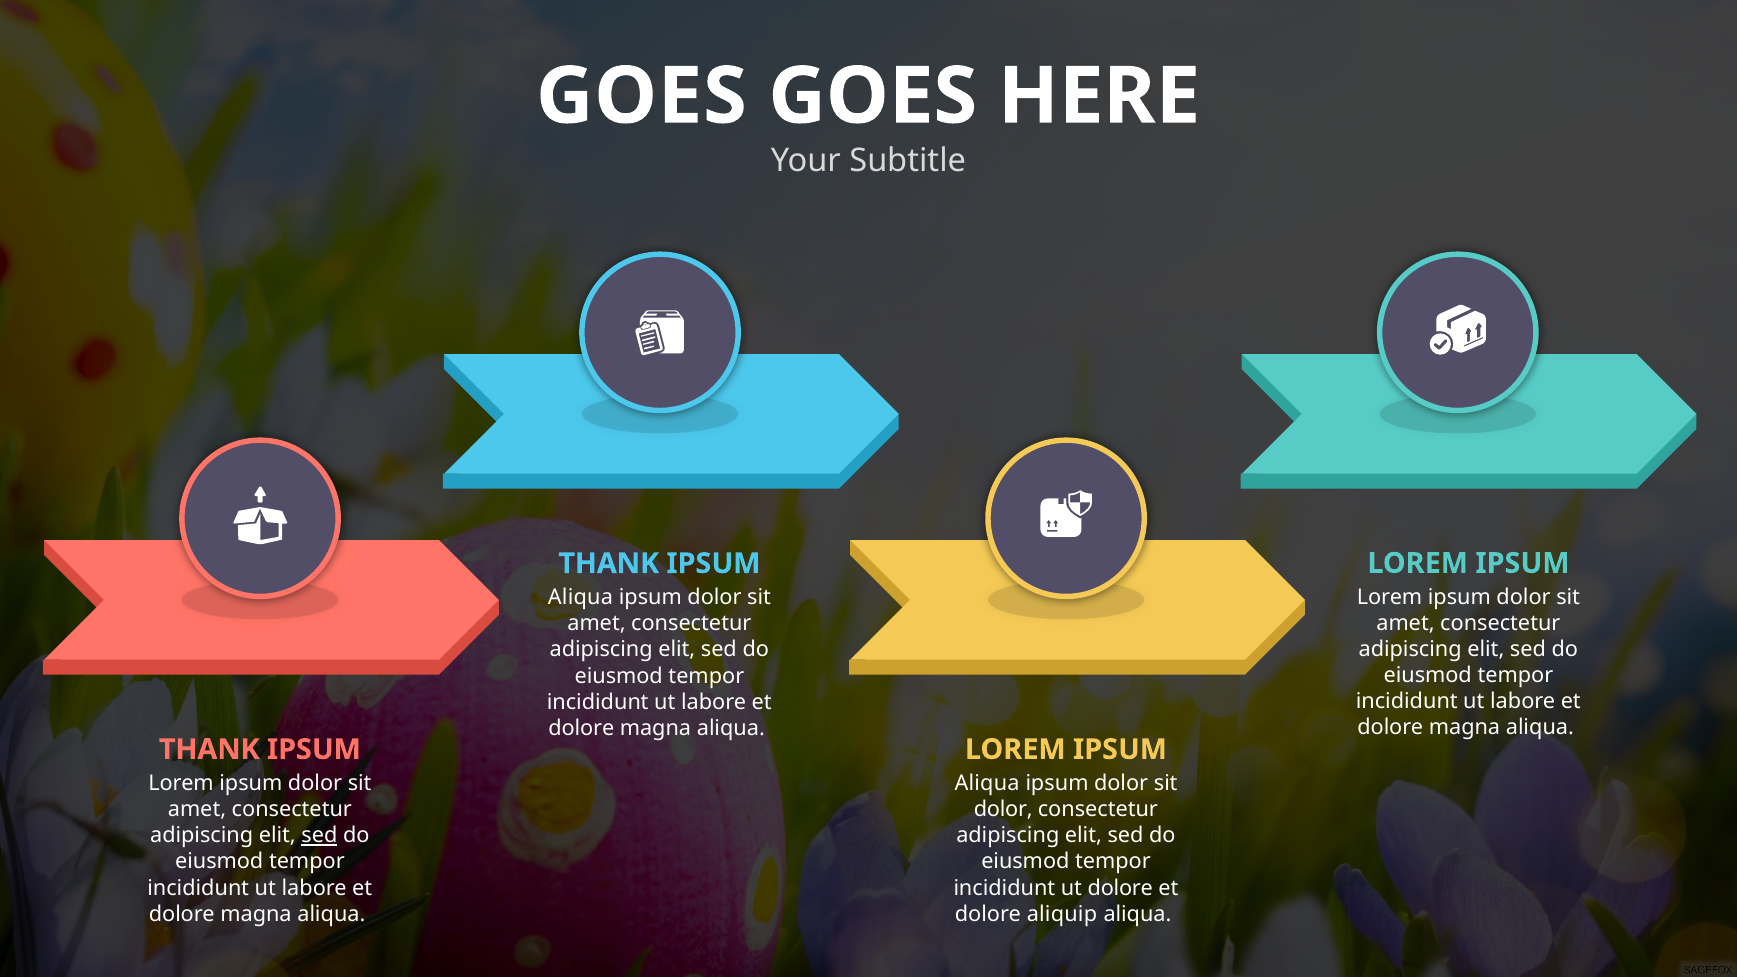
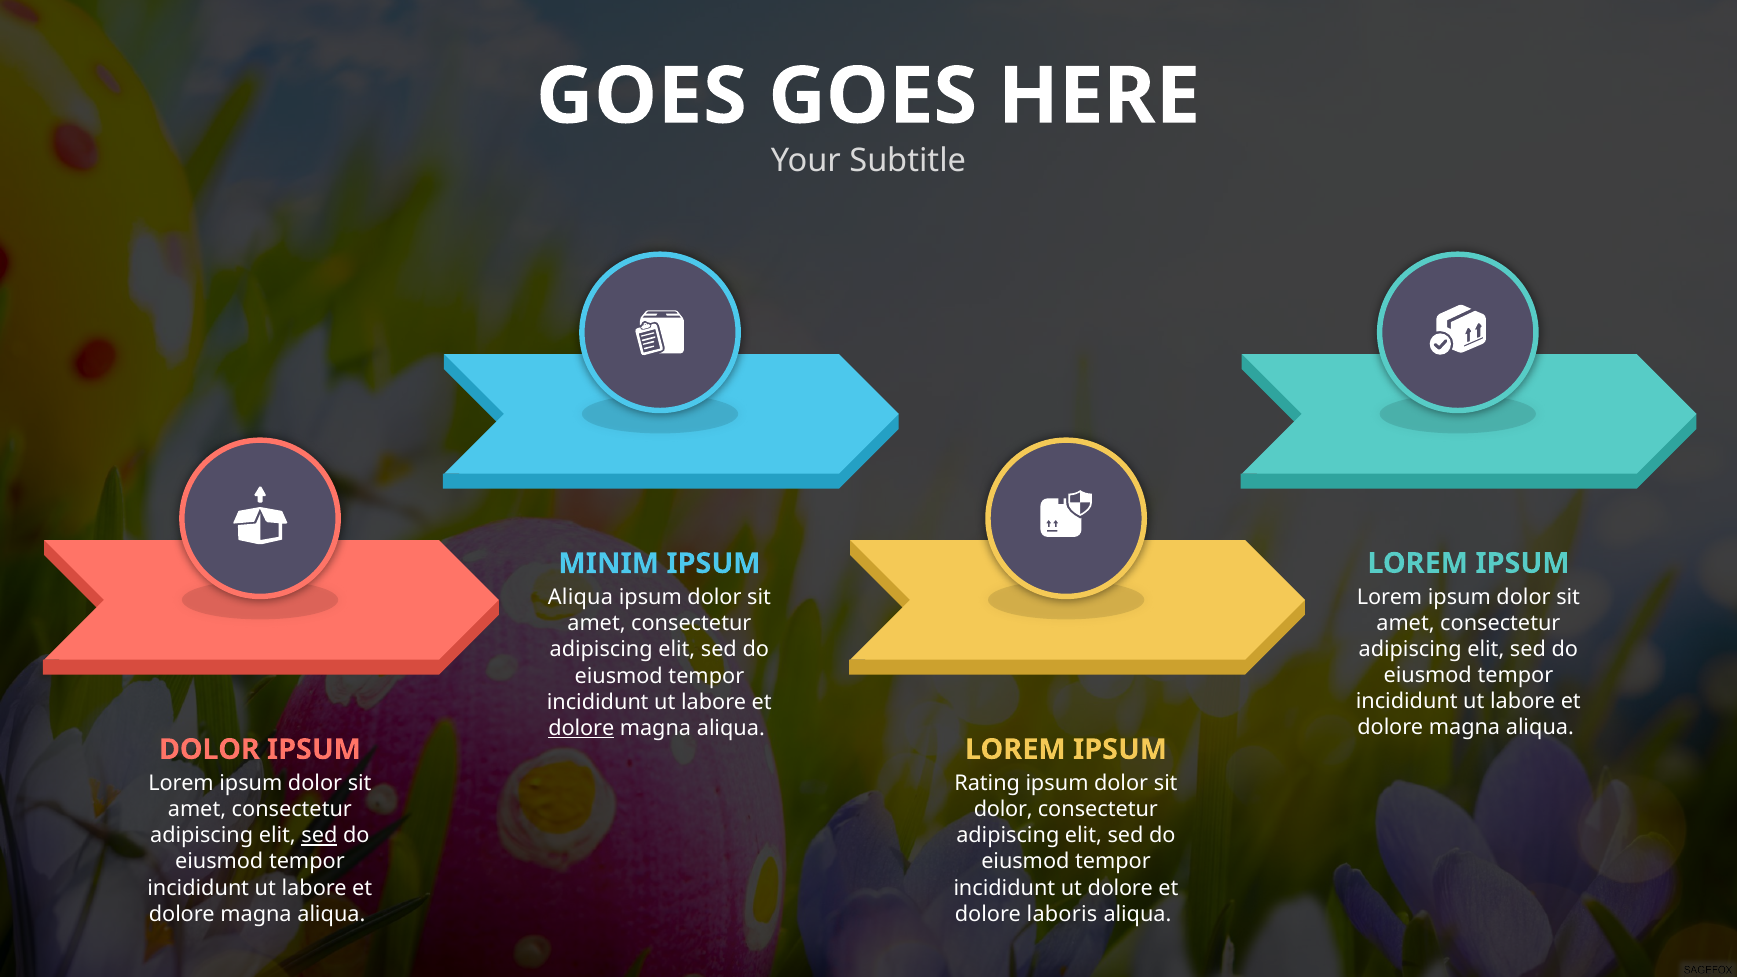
THANK at (609, 564): THANK -> MINIM
dolore at (581, 728) underline: none -> present
THANK at (209, 749): THANK -> DOLOR
Aliqua at (987, 784): Aliqua -> Rating
aliquip: aliquip -> laboris
